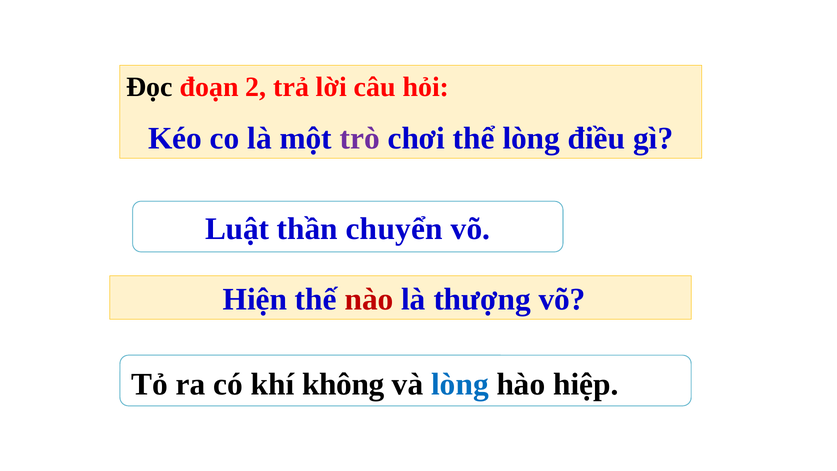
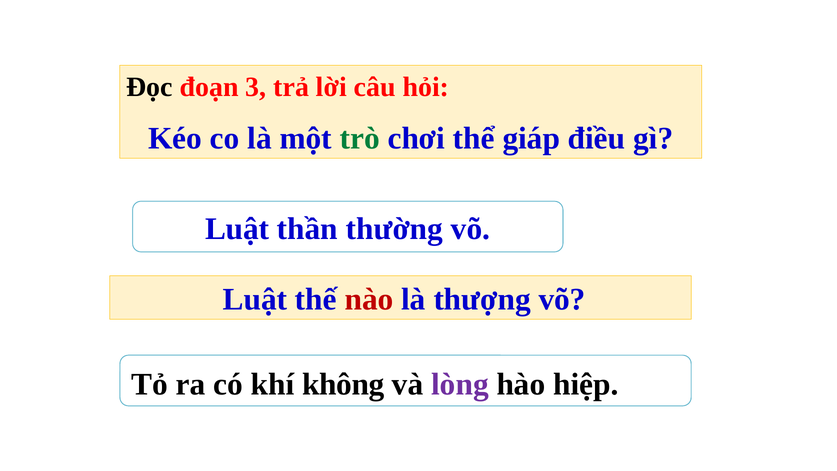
2: 2 -> 3
trò colour: purple -> green
thể lòng: lòng -> giáp
chuyển: chuyển -> thường
Hiện at (255, 299): Hiện -> Luật
lòng at (460, 384) colour: blue -> purple
